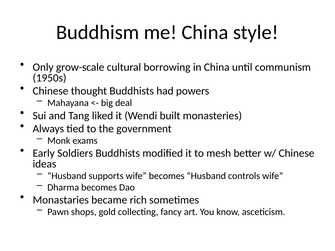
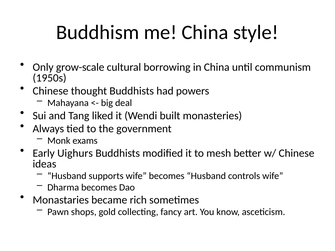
Soldiers: Soldiers -> Uighurs
